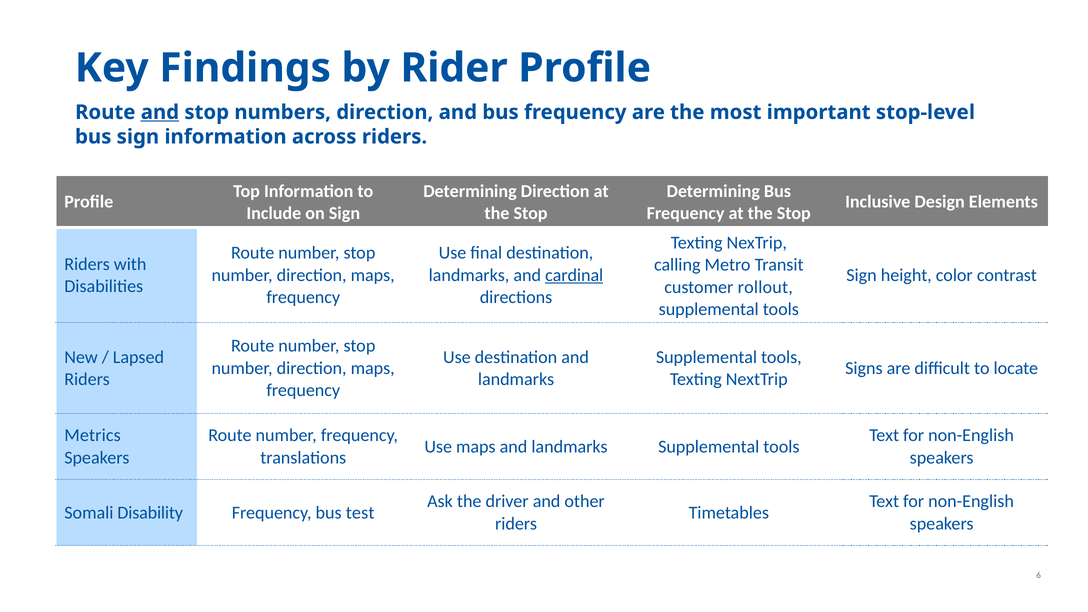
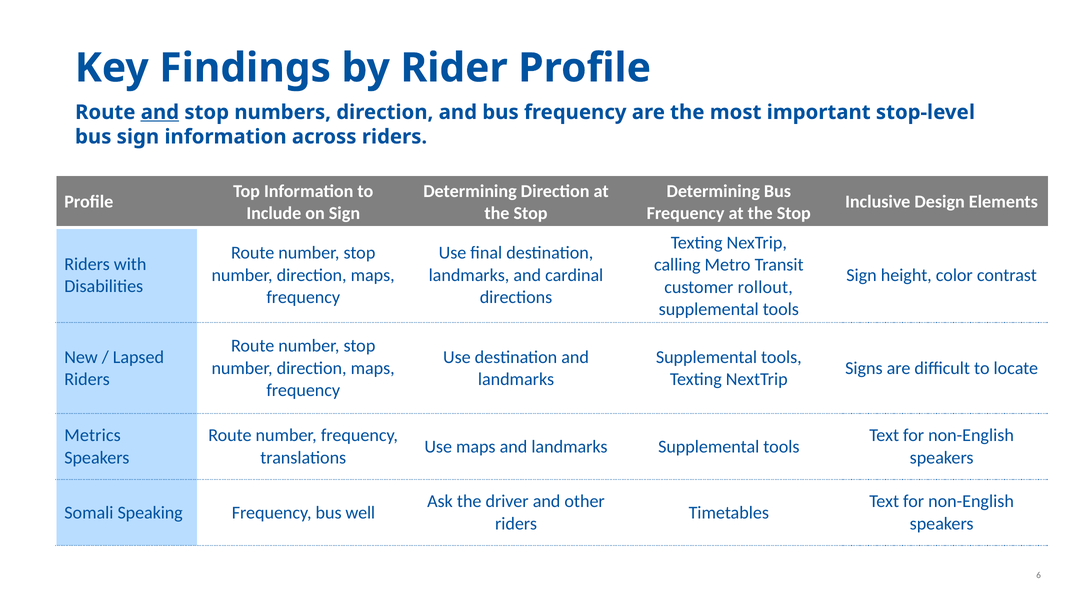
cardinal underline: present -> none
Disability: Disability -> Speaking
test: test -> well
